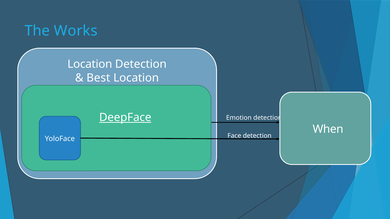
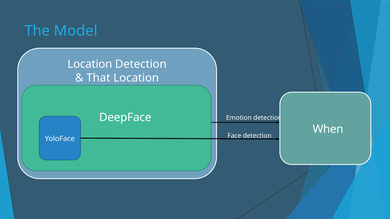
Works: Works -> Model
Best: Best -> That
DeepFace underline: present -> none
